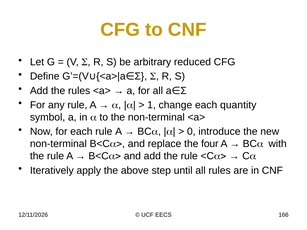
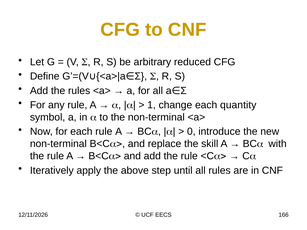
four: four -> skill
